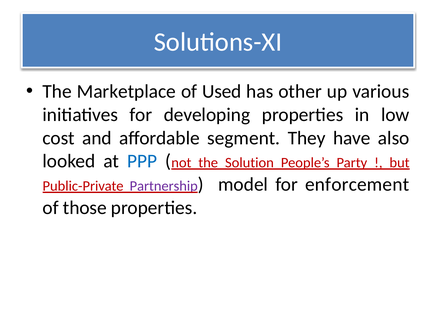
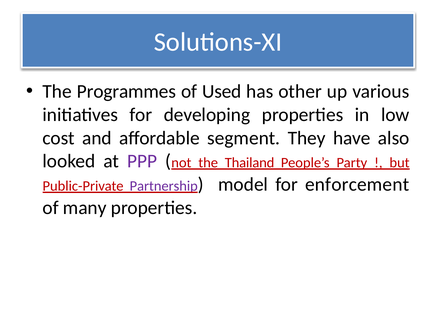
Marketplace: Marketplace -> Programmes
PPP colour: blue -> purple
Solution: Solution -> Thailand
those: those -> many
